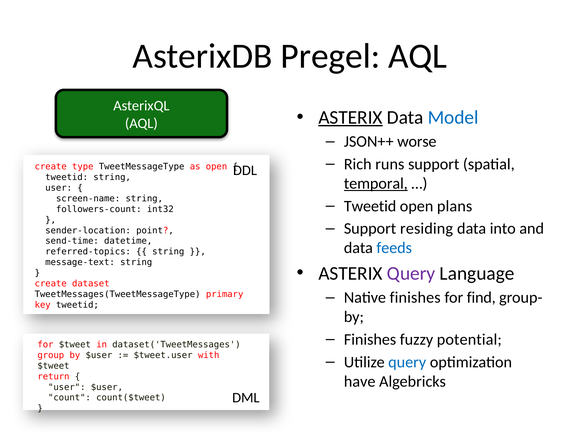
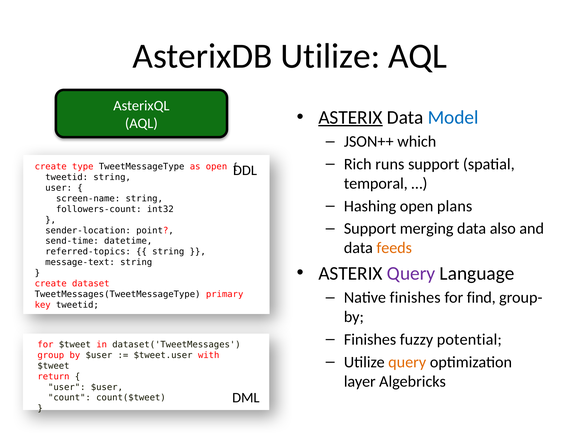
AsterixDB Pregel: Pregel -> Utilize
worse: worse -> which
temporal underline: present -> none
Tweetid at (370, 206): Tweetid -> Hashing
residing: residing -> merging
into: into -> also
feeds colour: blue -> orange
query at (407, 362) colour: blue -> orange
have: have -> layer
